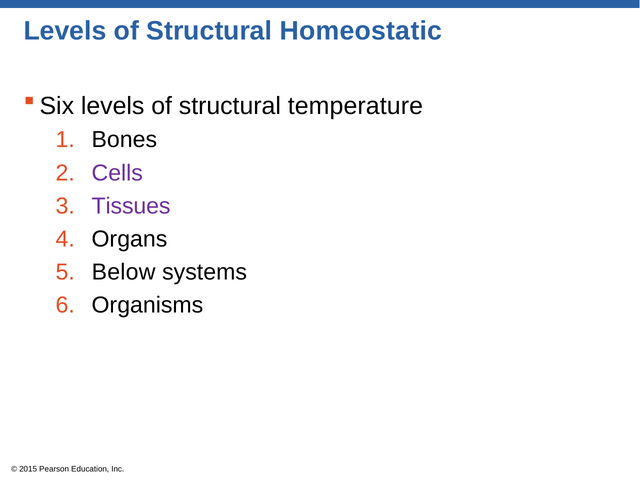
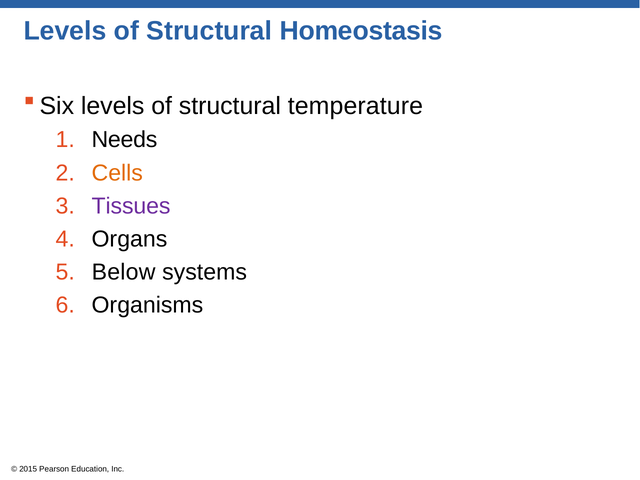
Homeostatic: Homeostatic -> Homeostasis
Bones: Bones -> Needs
Cells colour: purple -> orange
